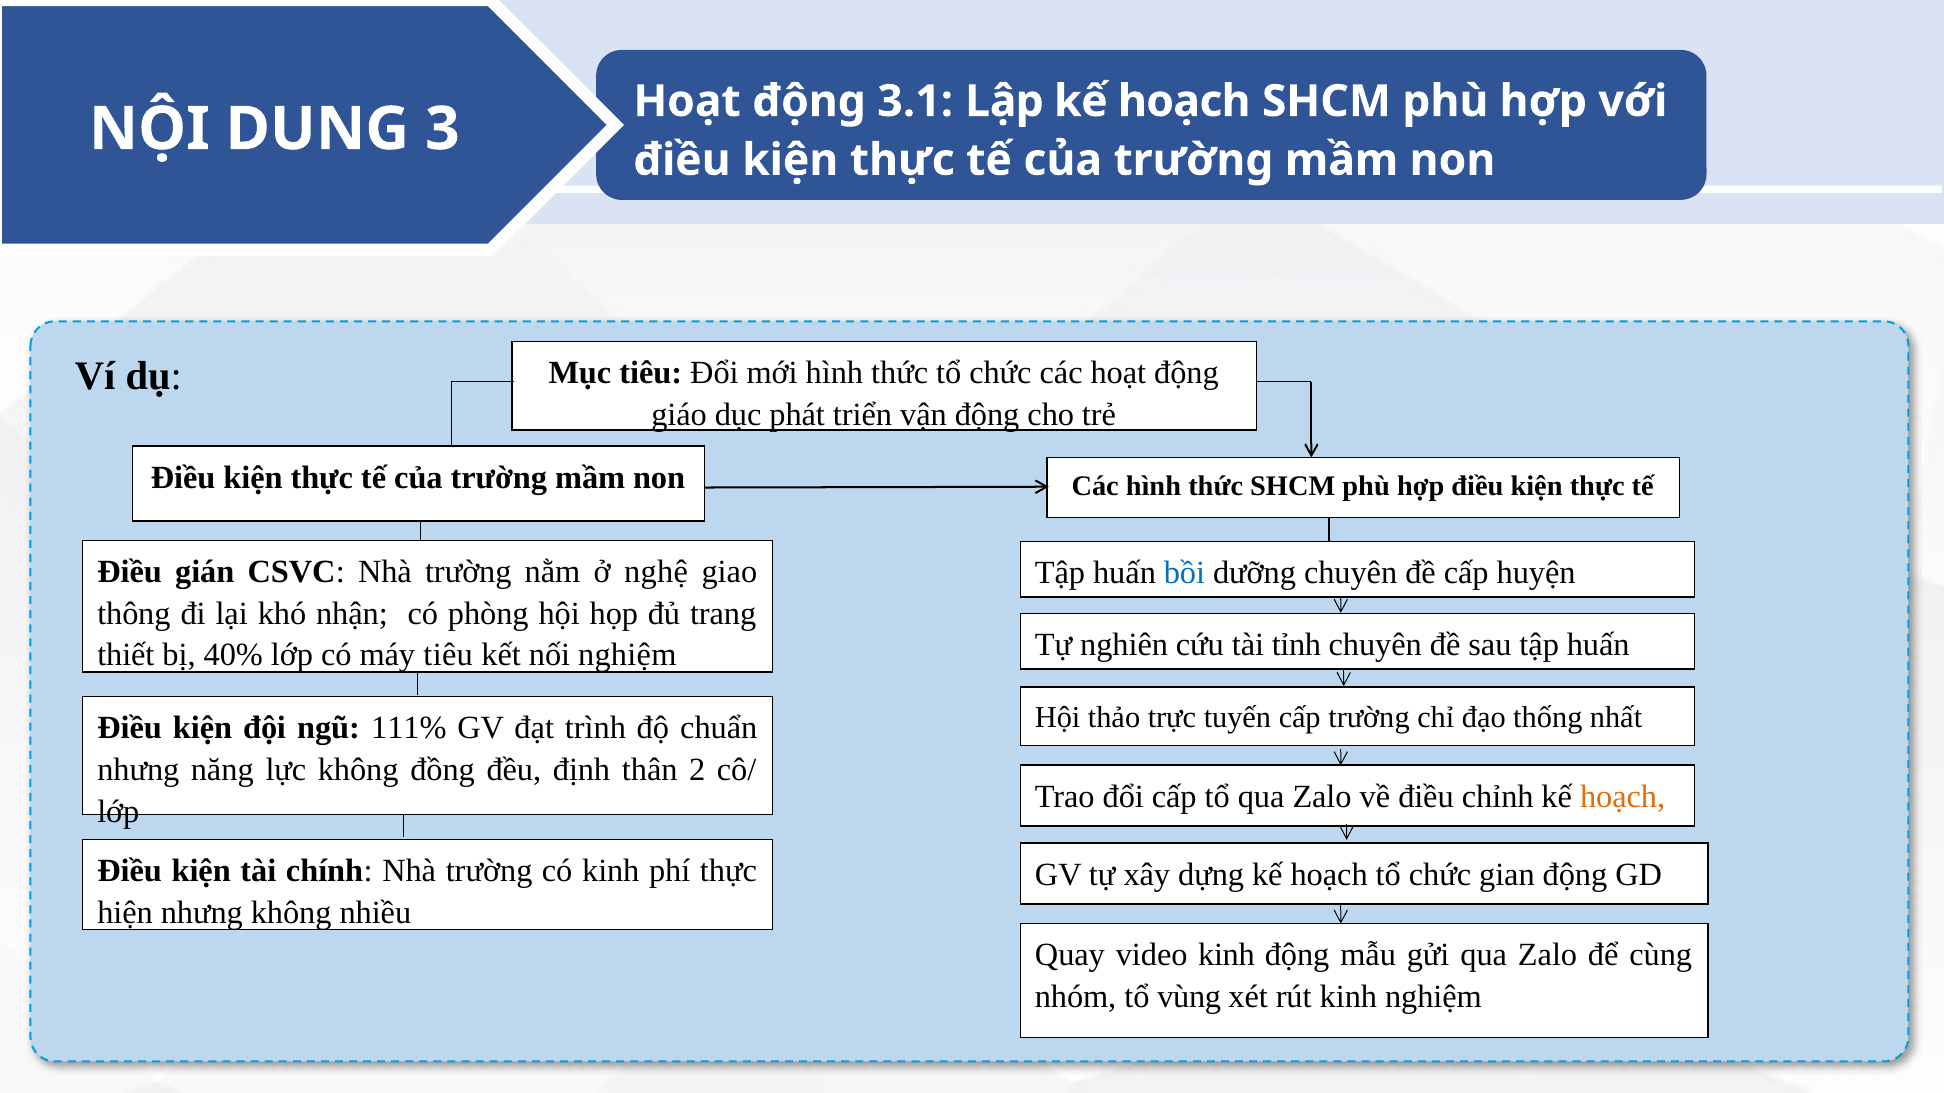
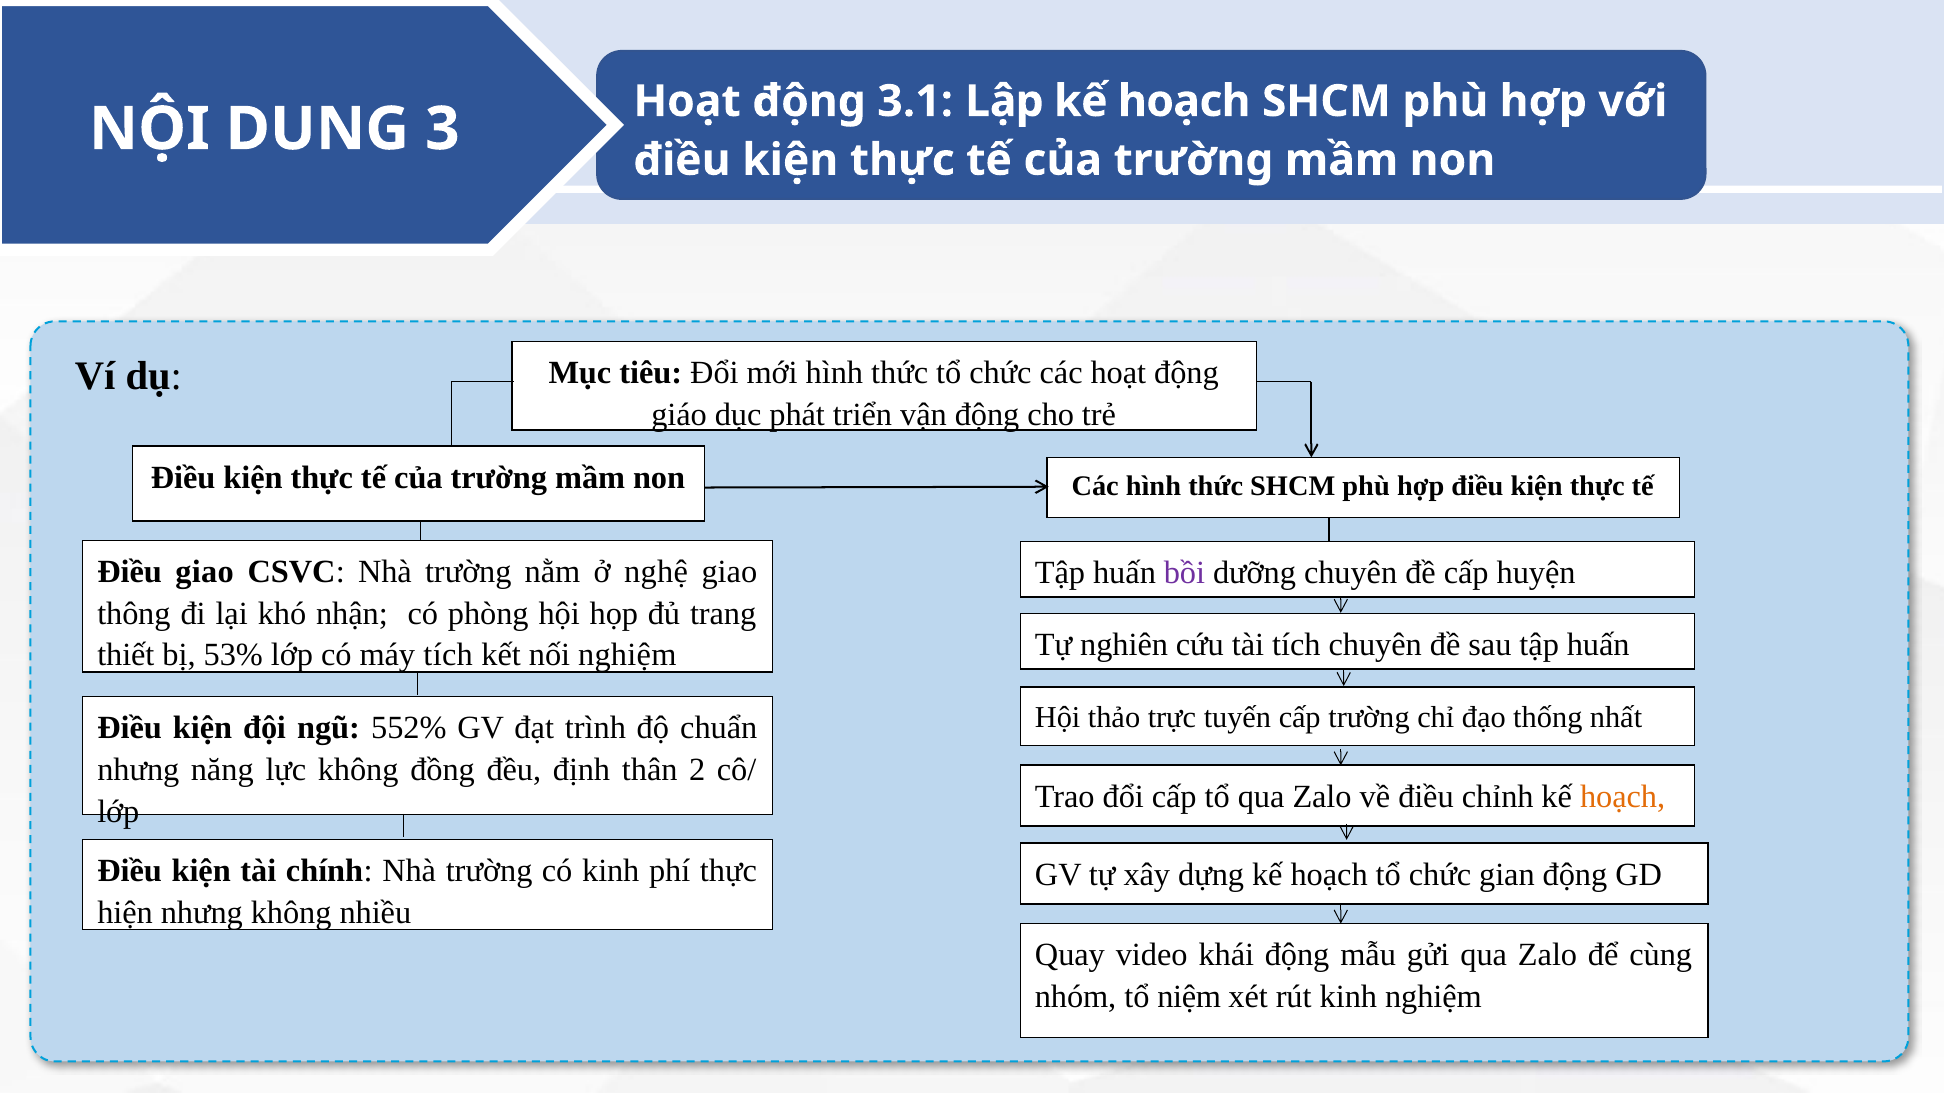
Điều gián: gián -> giao
bồi colour: blue -> purple
tài tỉnh: tỉnh -> tích
40%: 40% -> 53%
máy tiêu: tiêu -> tích
111%: 111% -> 552%
video kinh: kinh -> khái
vùng: vùng -> niệm
